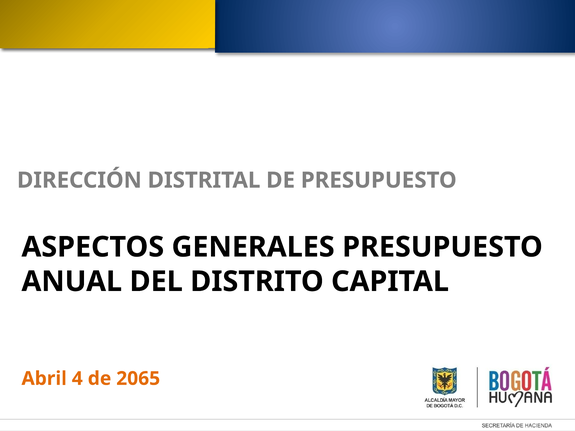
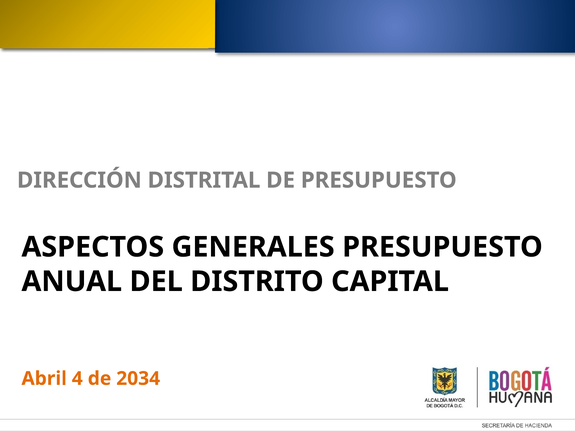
2065: 2065 -> 2034
